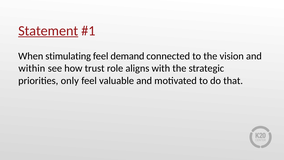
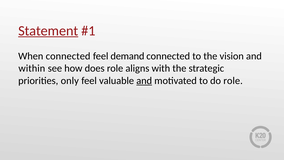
When stimulating: stimulating -> connected
trust: trust -> does
and at (144, 81) underline: none -> present
do that: that -> role
